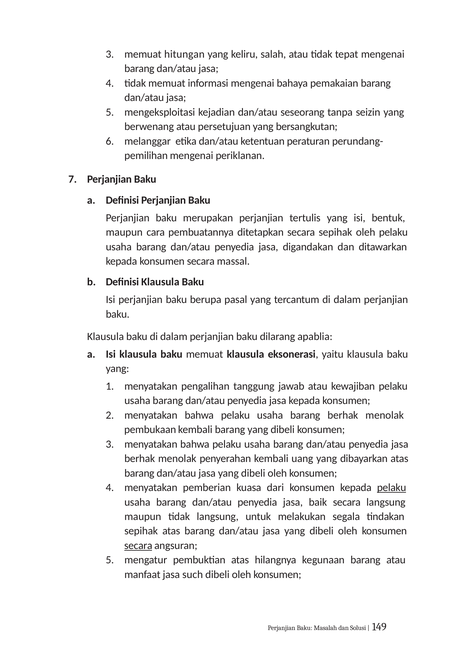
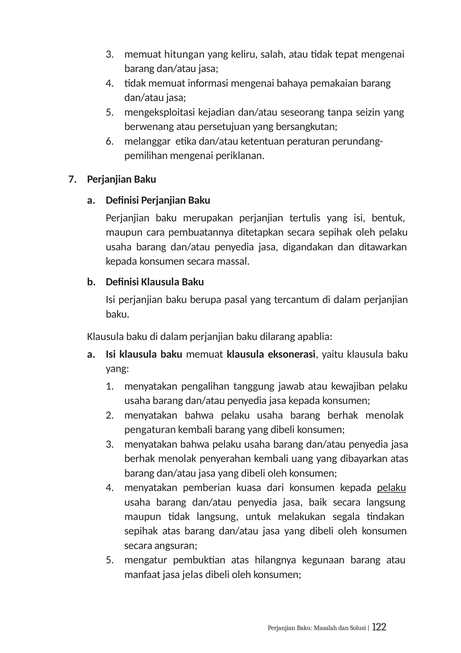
pembukaan: pembukaan -> pengaturan
secara at (138, 546) underline: present -> none
such: such -> jelas
149: 149 -> 122
